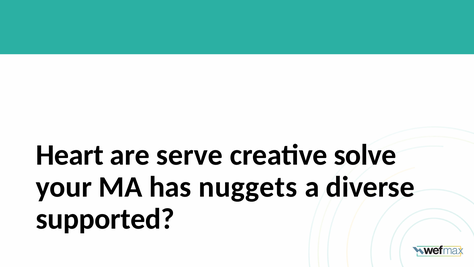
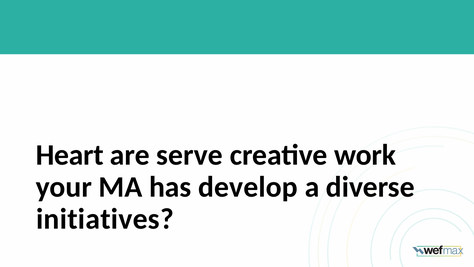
solve: solve -> work
nuggets: nuggets -> develop
supported: supported -> initiatives
